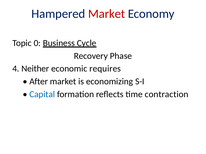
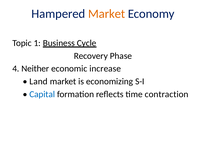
Market at (107, 14) colour: red -> orange
0: 0 -> 1
requires: requires -> increase
After: After -> Land
